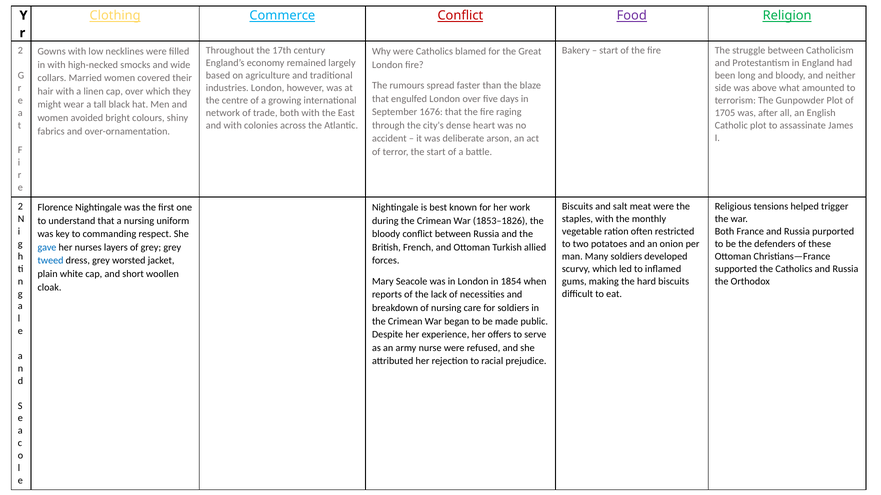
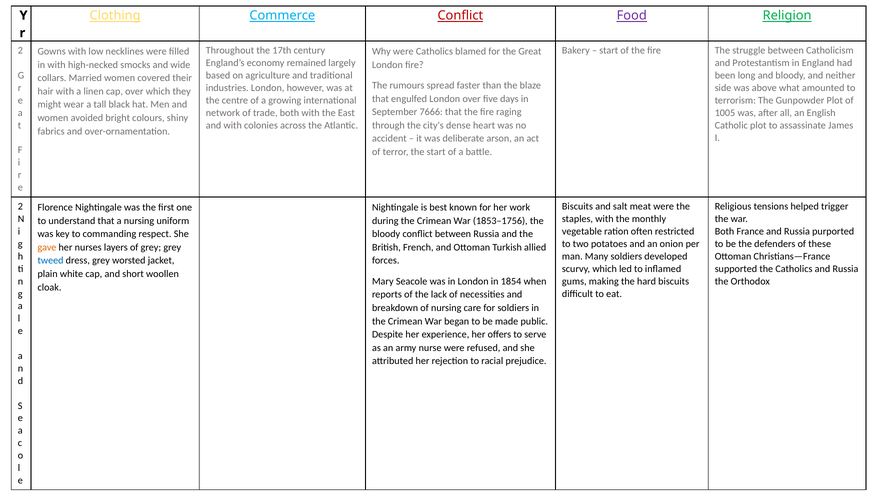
1676: 1676 -> 7666
1705: 1705 -> 1005
1853–1826: 1853–1826 -> 1853–1756
gave colour: blue -> orange
